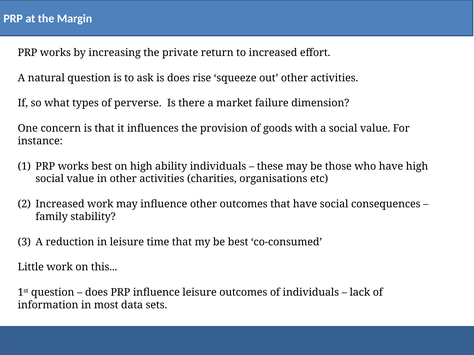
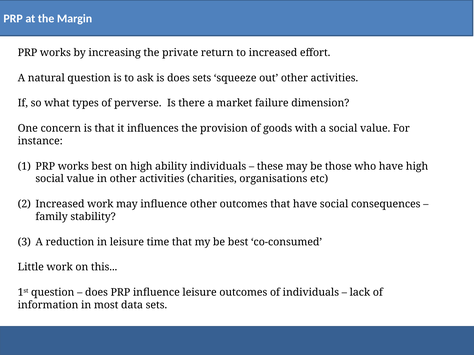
does rise: rise -> sets
